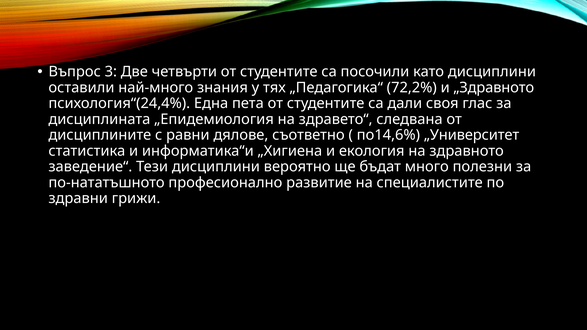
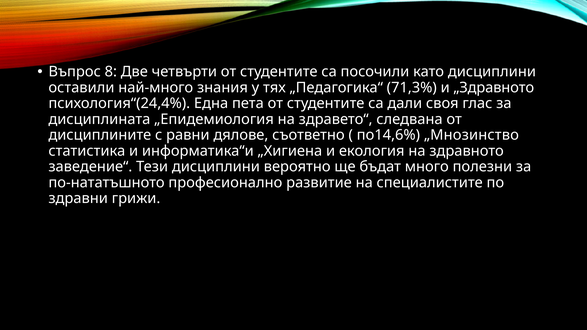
3: 3 -> 8
72,2%: 72,2% -> 71,3%
„Университет: „Университет -> „Мнозинство
